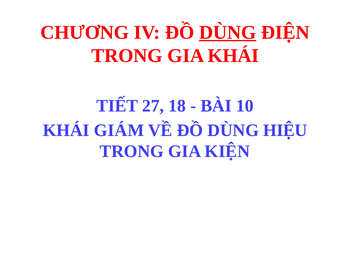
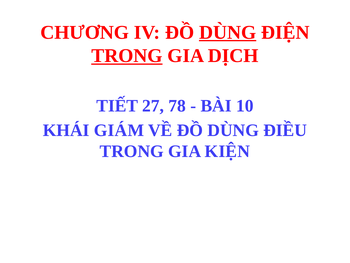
TRONG at (127, 56) underline: none -> present
GIA KHÁI: KHÁI -> DỊCH
18: 18 -> 78
HIỆU: HIỆU -> ĐIỀU
